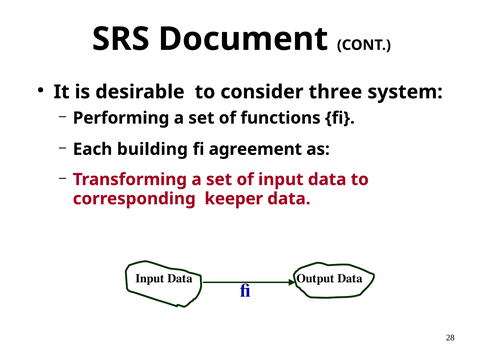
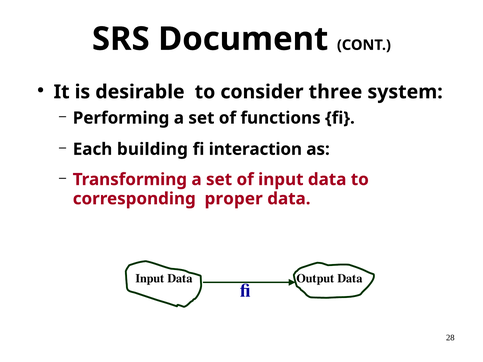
agreement: agreement -> interaction
keeper: keeper -> proper
